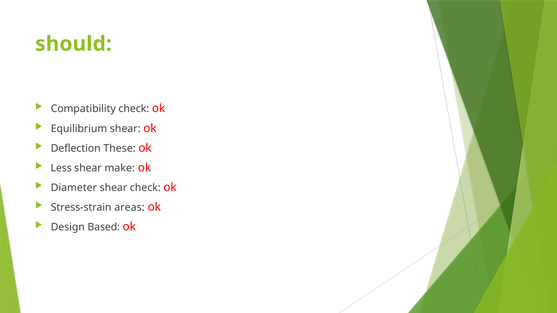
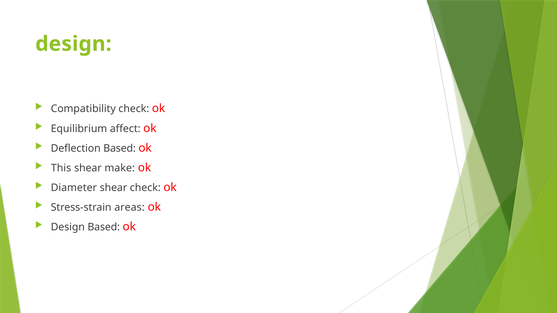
should at (73, 44): should -> design
Equilibrium shear: shear -> affect
Deflection These: These -> Based
Less: Less -> This
